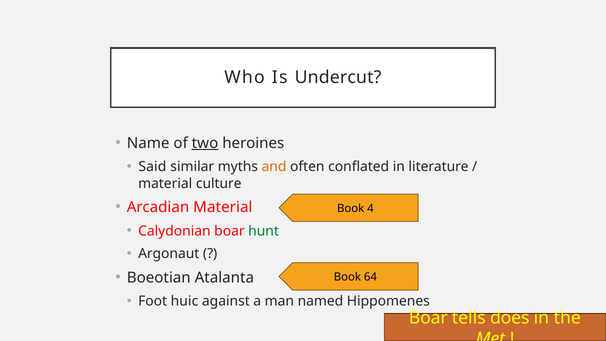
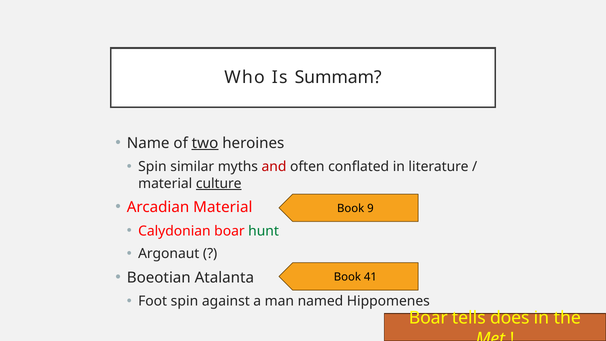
Undercut: Undercut -> Summam
Said at (152, 167): Said -> Spin
and colour: orange -> red
culture underline: none -> present
4: 4 -> 9
64: 64 -> 41
Foot huic: huic -> spin
